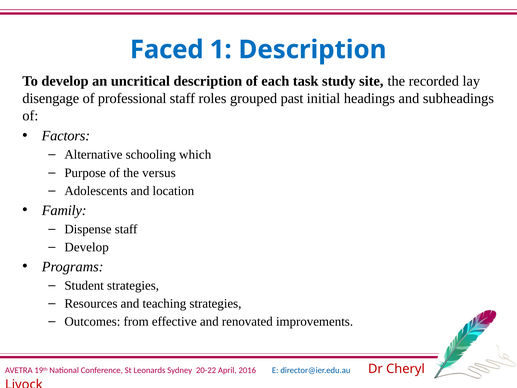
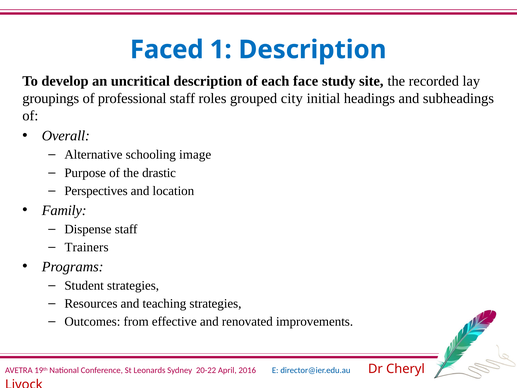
task: task -> face
disengage: disengage -> groupings
past: past -> city
Factors: Factors -> Overall
which: which -> image
versus: versus -> drastic
Adolescents: Adolescents -> Perspectives
Develop at (87, 247): Develop -> Trainers
